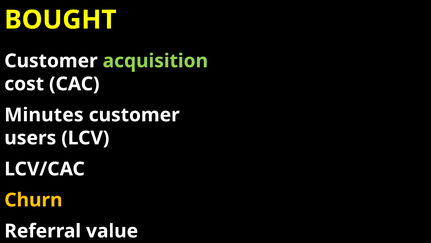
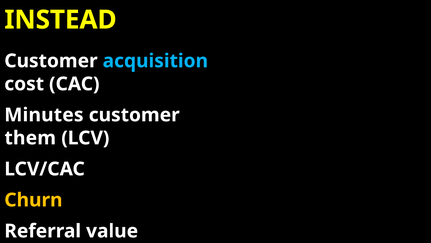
BOUGHT: BOUGHT -> INSTEAD
acquisition colour: light green -> light blue
users: users -> them
